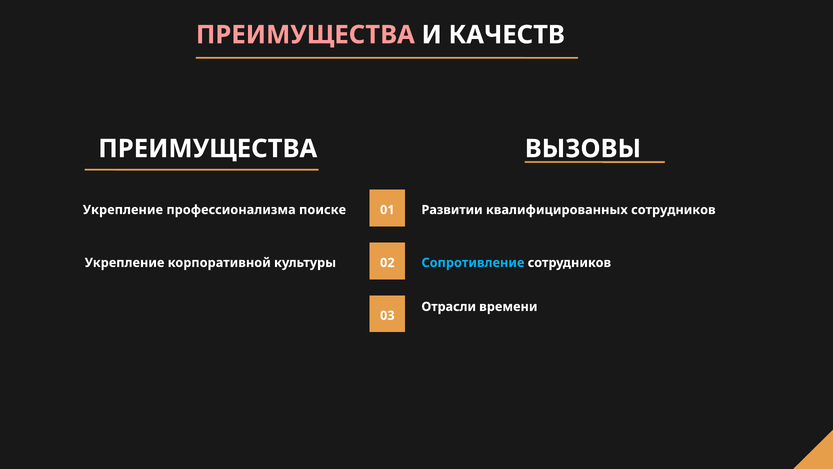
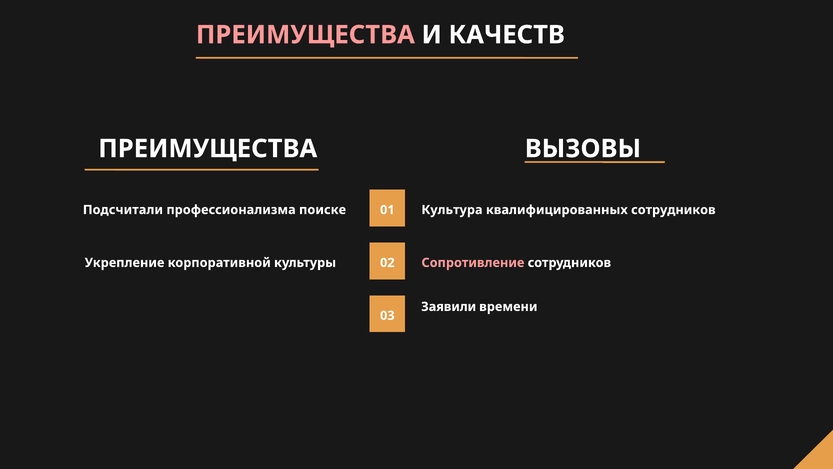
Укрепление at (123, 210): Укрепление -> Подсчитали
Развитии: Развитии -> Культура
Сопротивление colour: light blue -> pink
Отрасли: Отрасли -> Заявили
